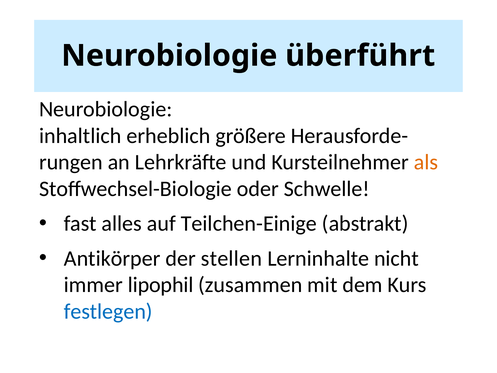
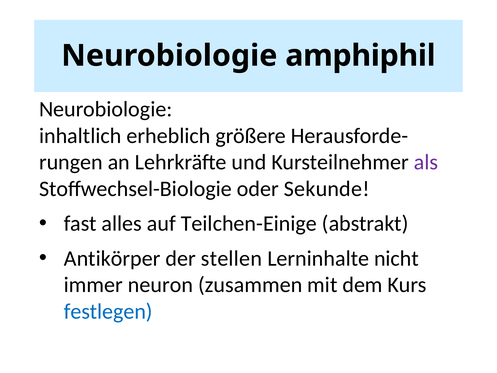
überführt: überführt -> amphiphil
als colour: orange -> purple
Schwelle: Schwelle -> Sekunde
lipophil: lipophil -> neuron
